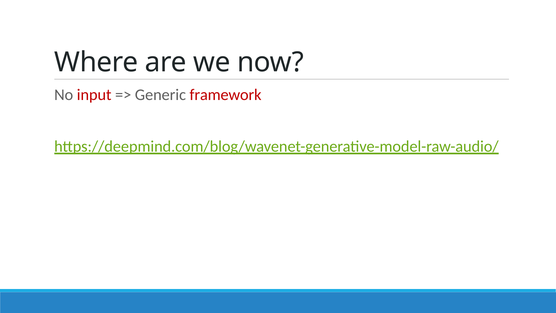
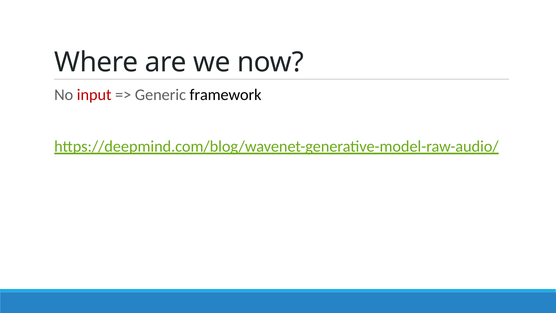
framework colour: red -> black
